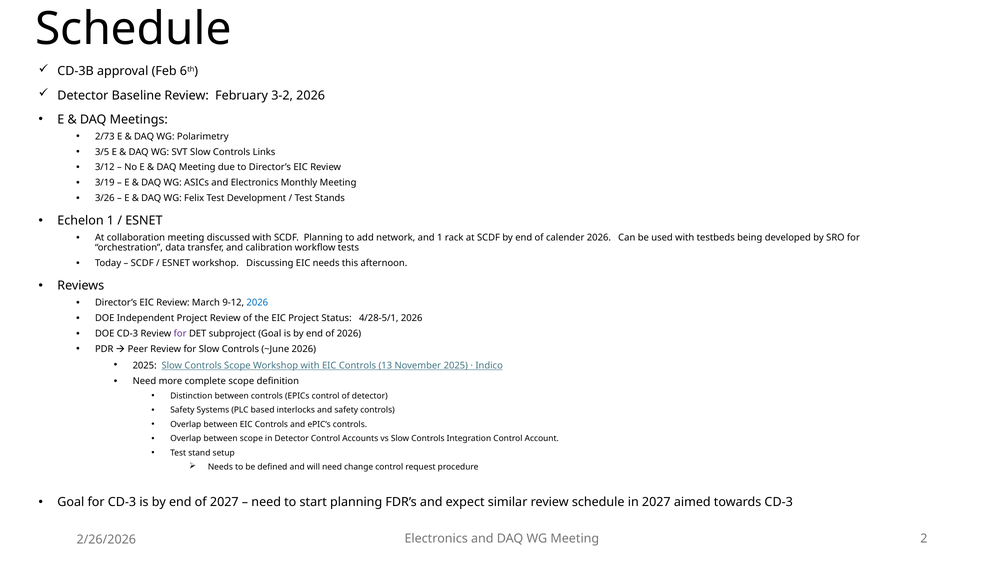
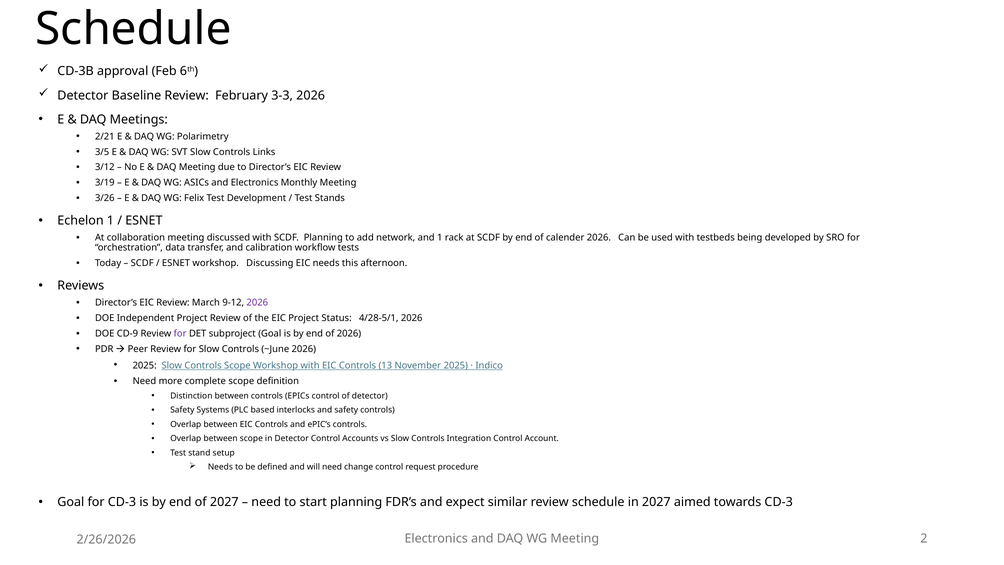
3-2: 3-2 -> 3-3
2/73: 2/73 -> 2/21
2026 at (257, 303) colour: blue -> purple
DOE CD-3: CD-3 -> CD-9
